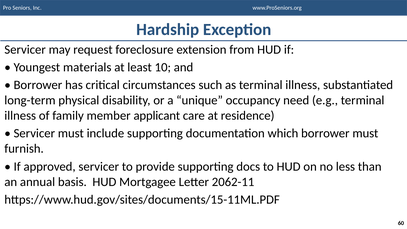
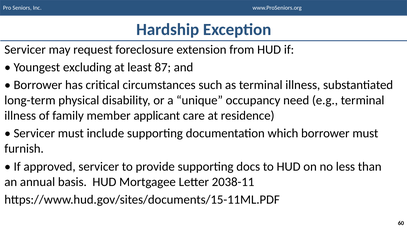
materials: materials -> excluding
10: 10 -> 87
2062-11: 2062-11 -> 2038-11
